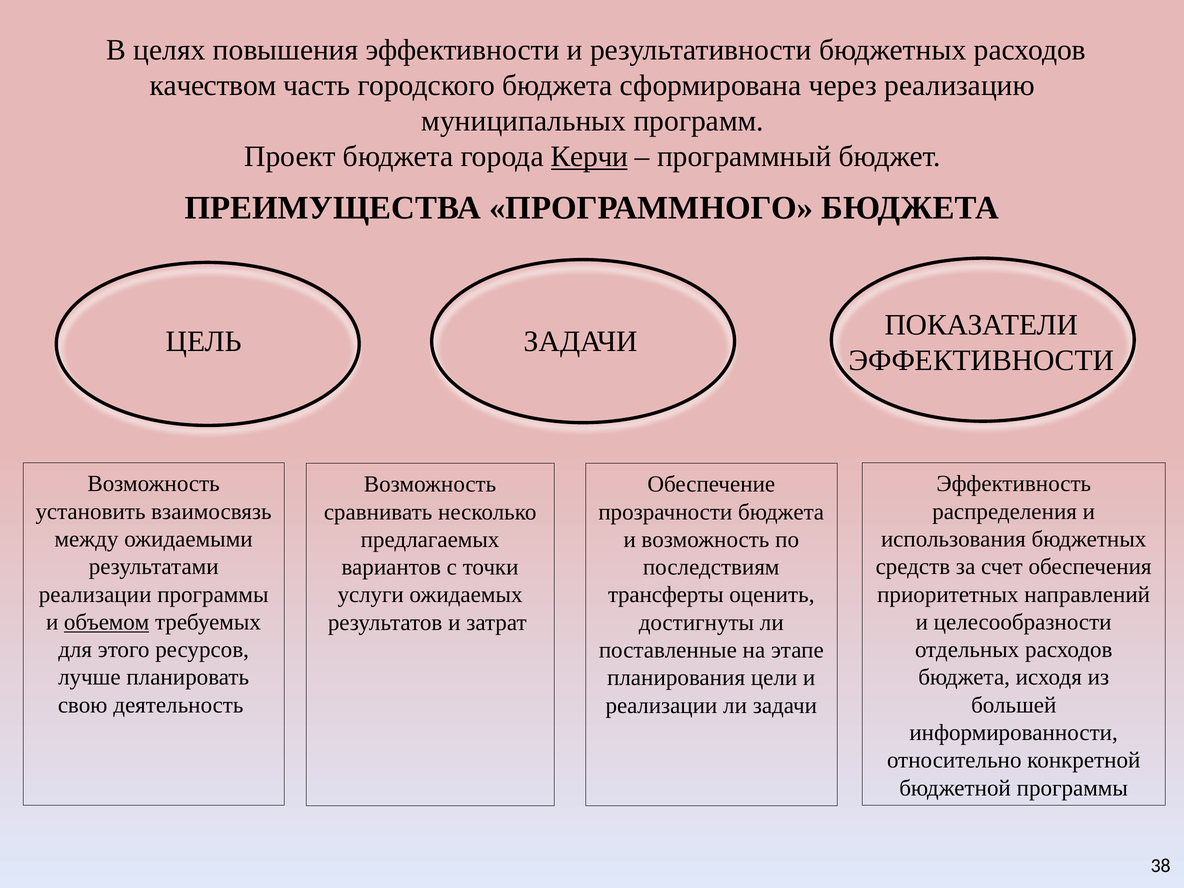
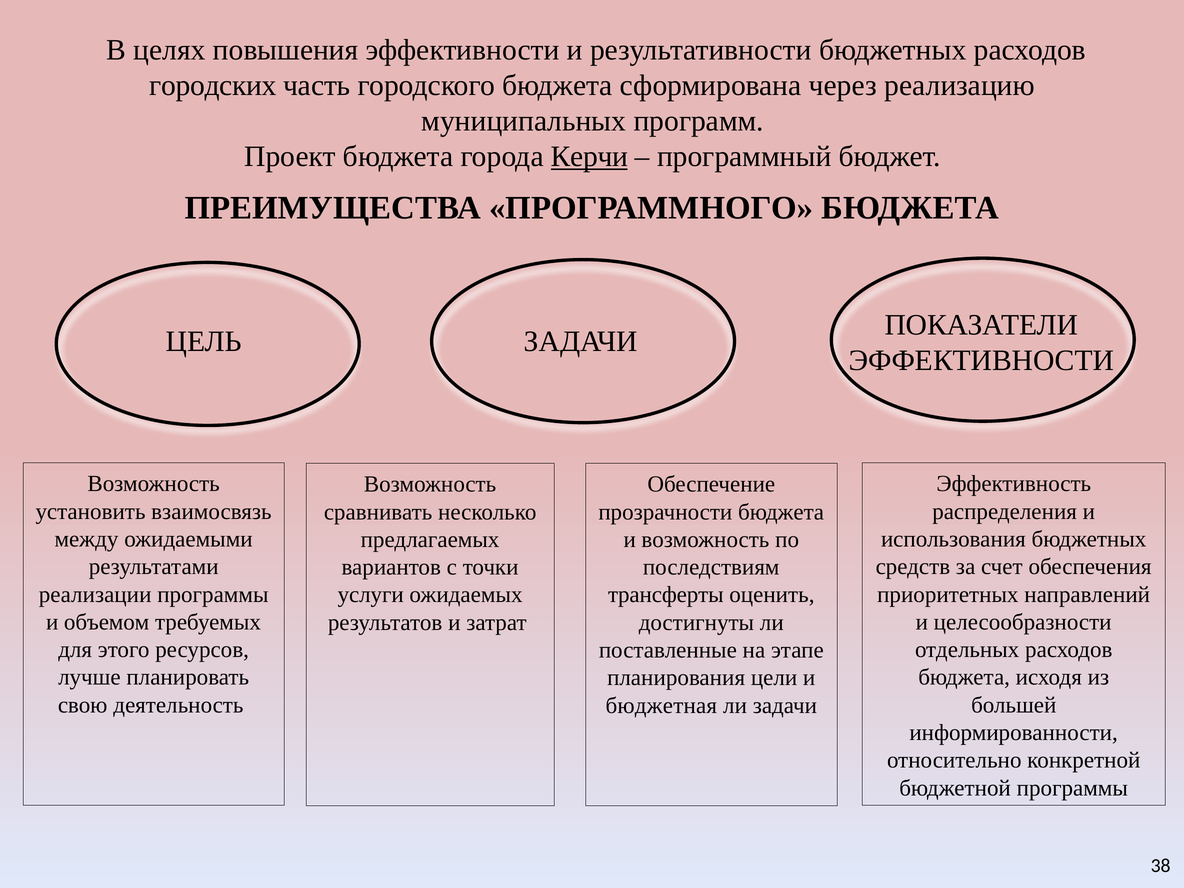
качеством: качеством -> городских
объемом underline: present -> none
реализации at (661, 705): реализации -> бюджетная
